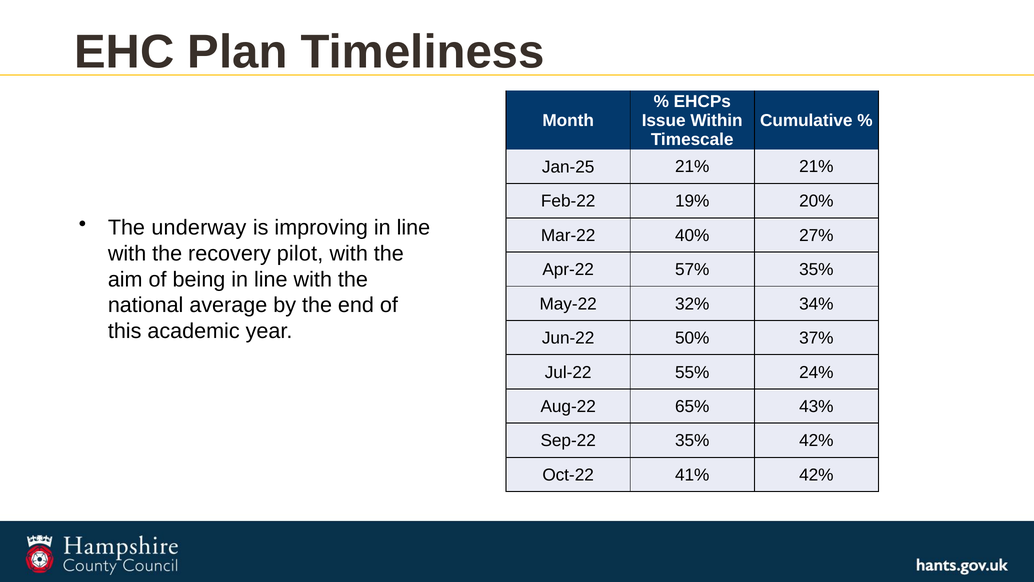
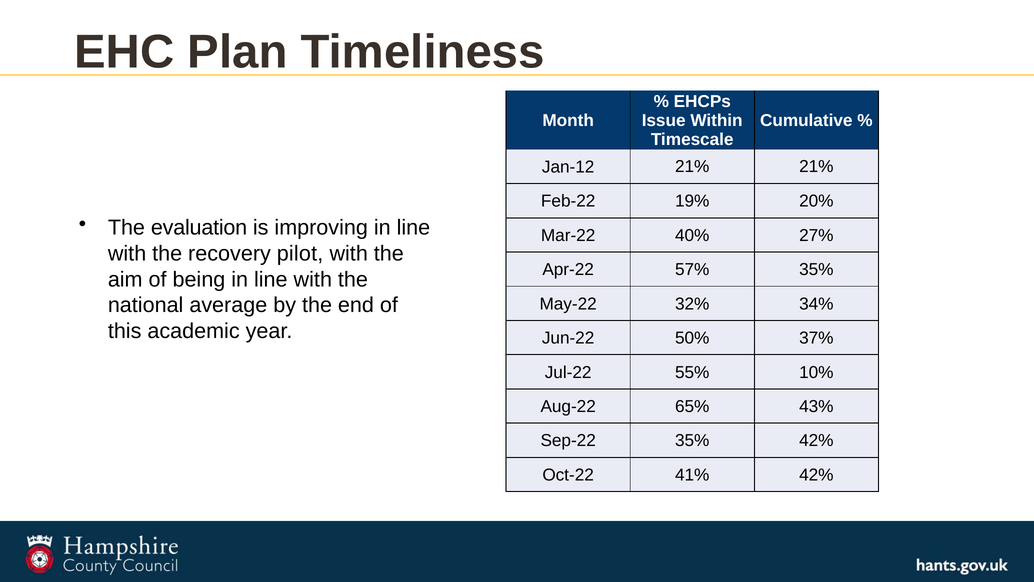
Jan-25: Jan-25 -> Jan-12
underway: underway -> evaluation
24%: 24% -> 10%
